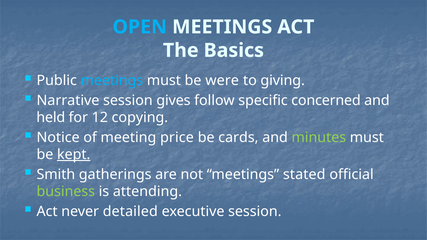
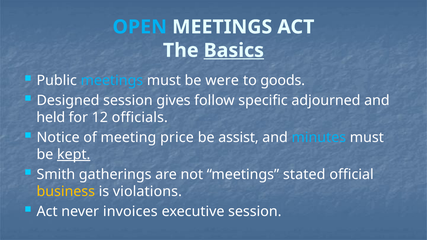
Basics underline: none -> present
giving: giving -> goods
Narrative: Narrative -> Designed
concerned: concerned -> adjourned
copying: copying -> officials
cards: cards -> assist
minutes colour: light green -> light blue
business colour: light green -> yellow
attending: attending -> violations
detailed: detailed -> invoices
